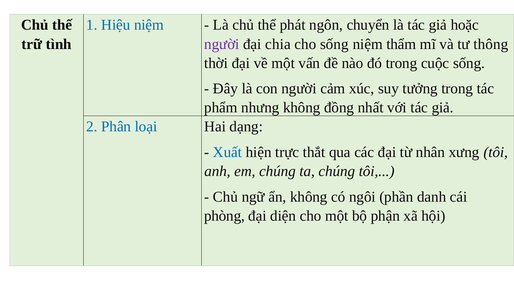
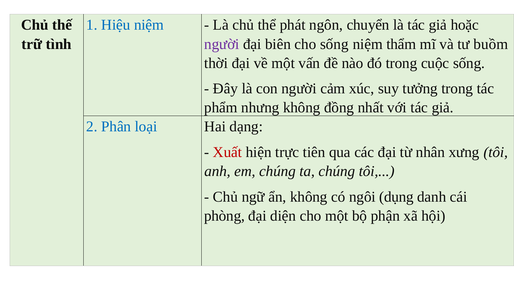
chia: chia -> biên
thông: thông -> buồm
Xuất colour: blue -> red
thắt: thắt -> tiên
phần: phần -> dụng
